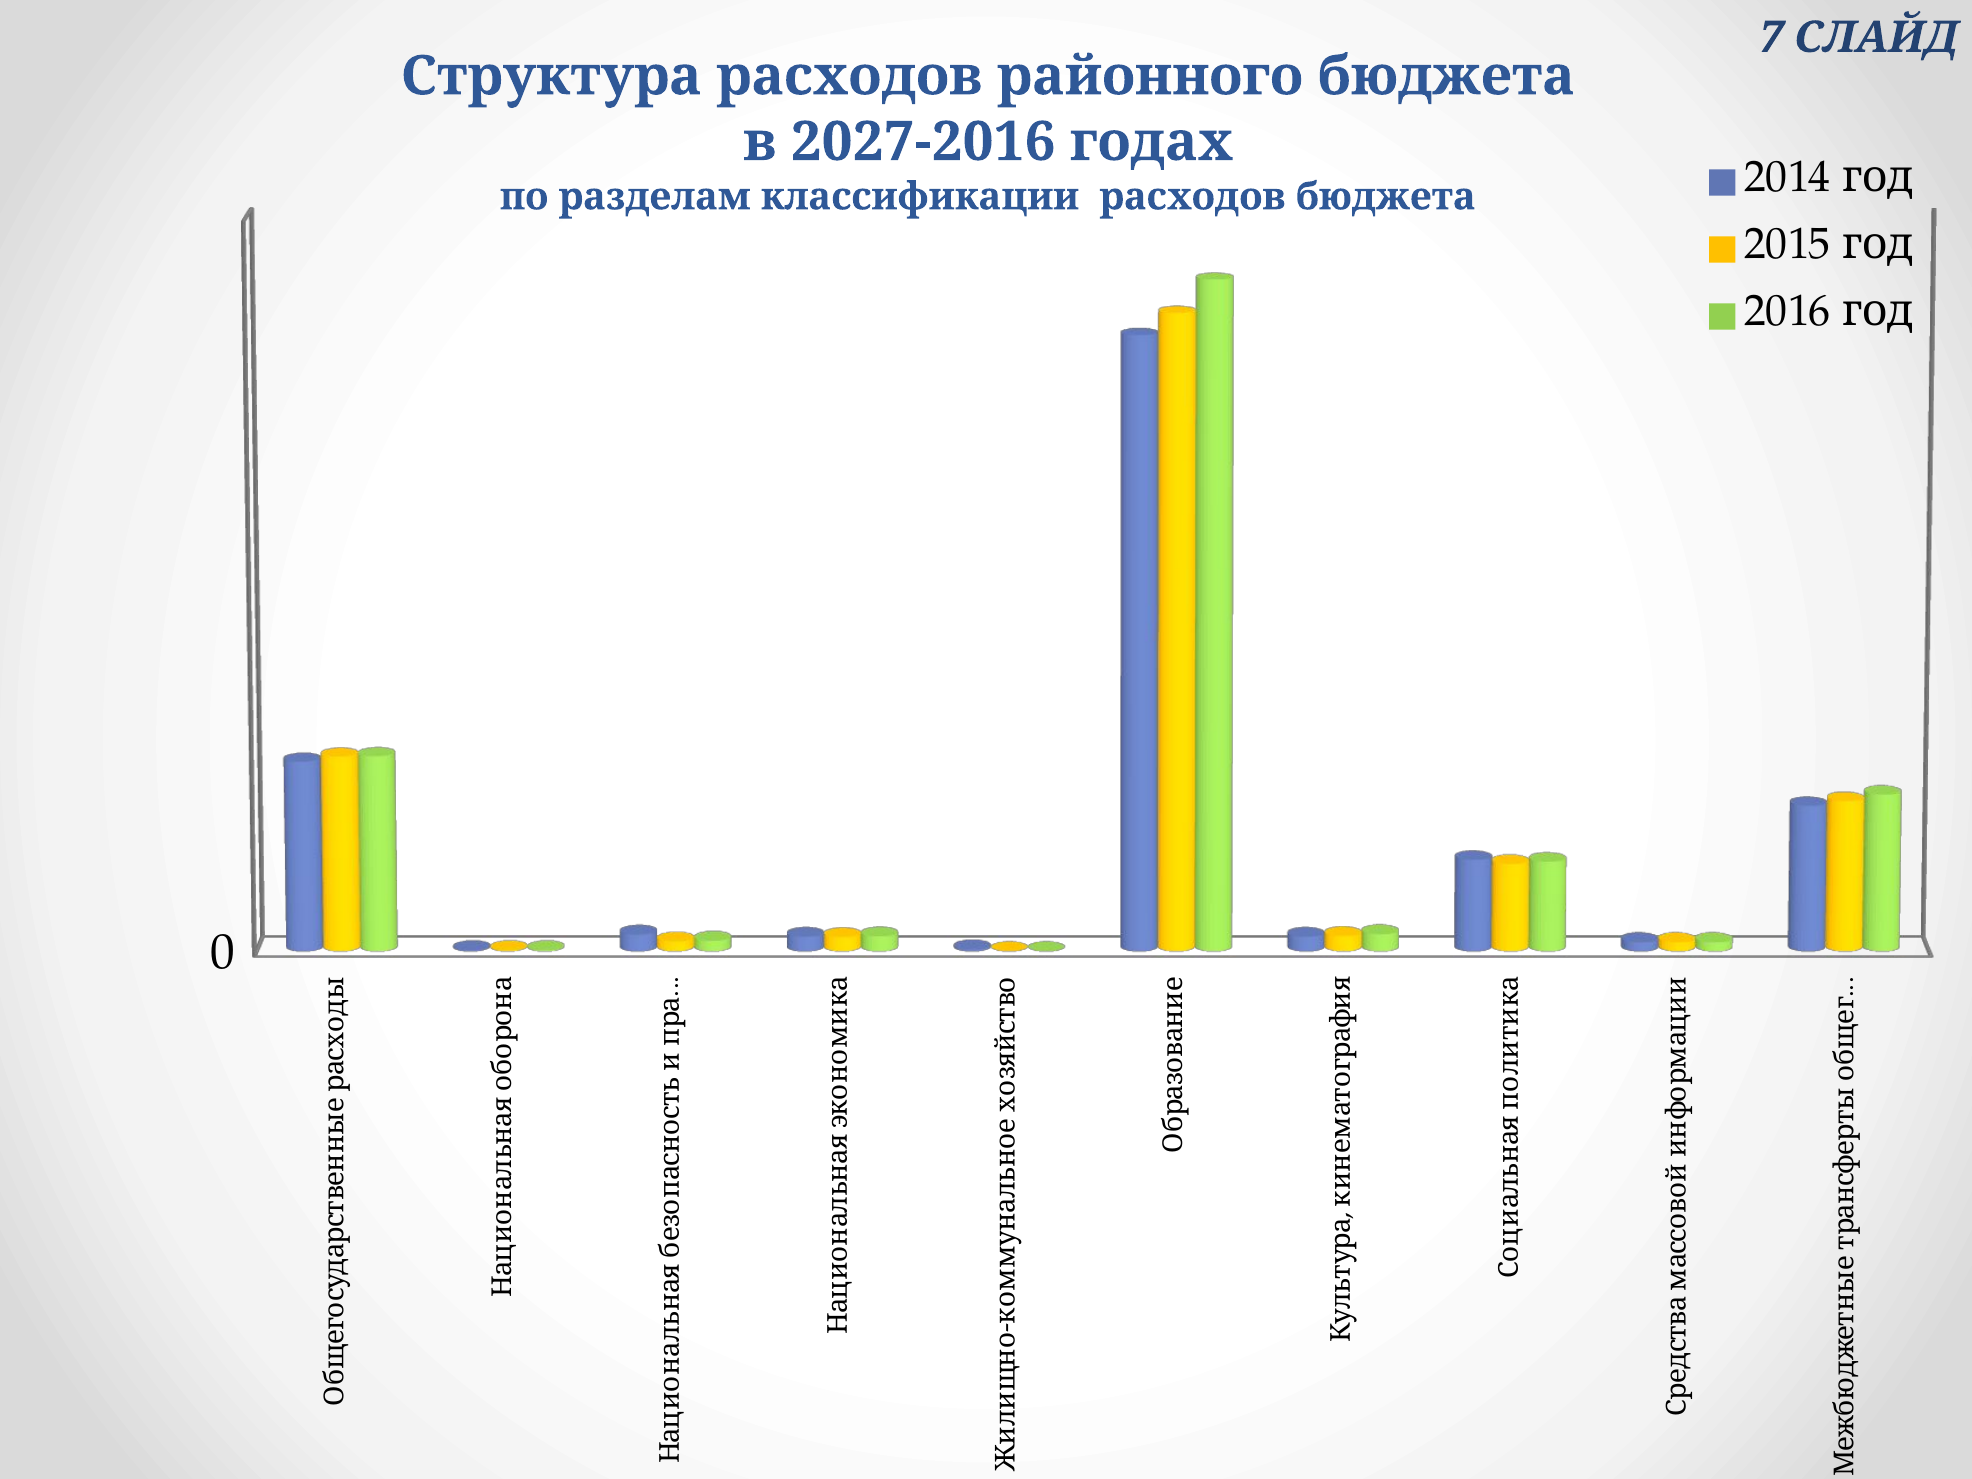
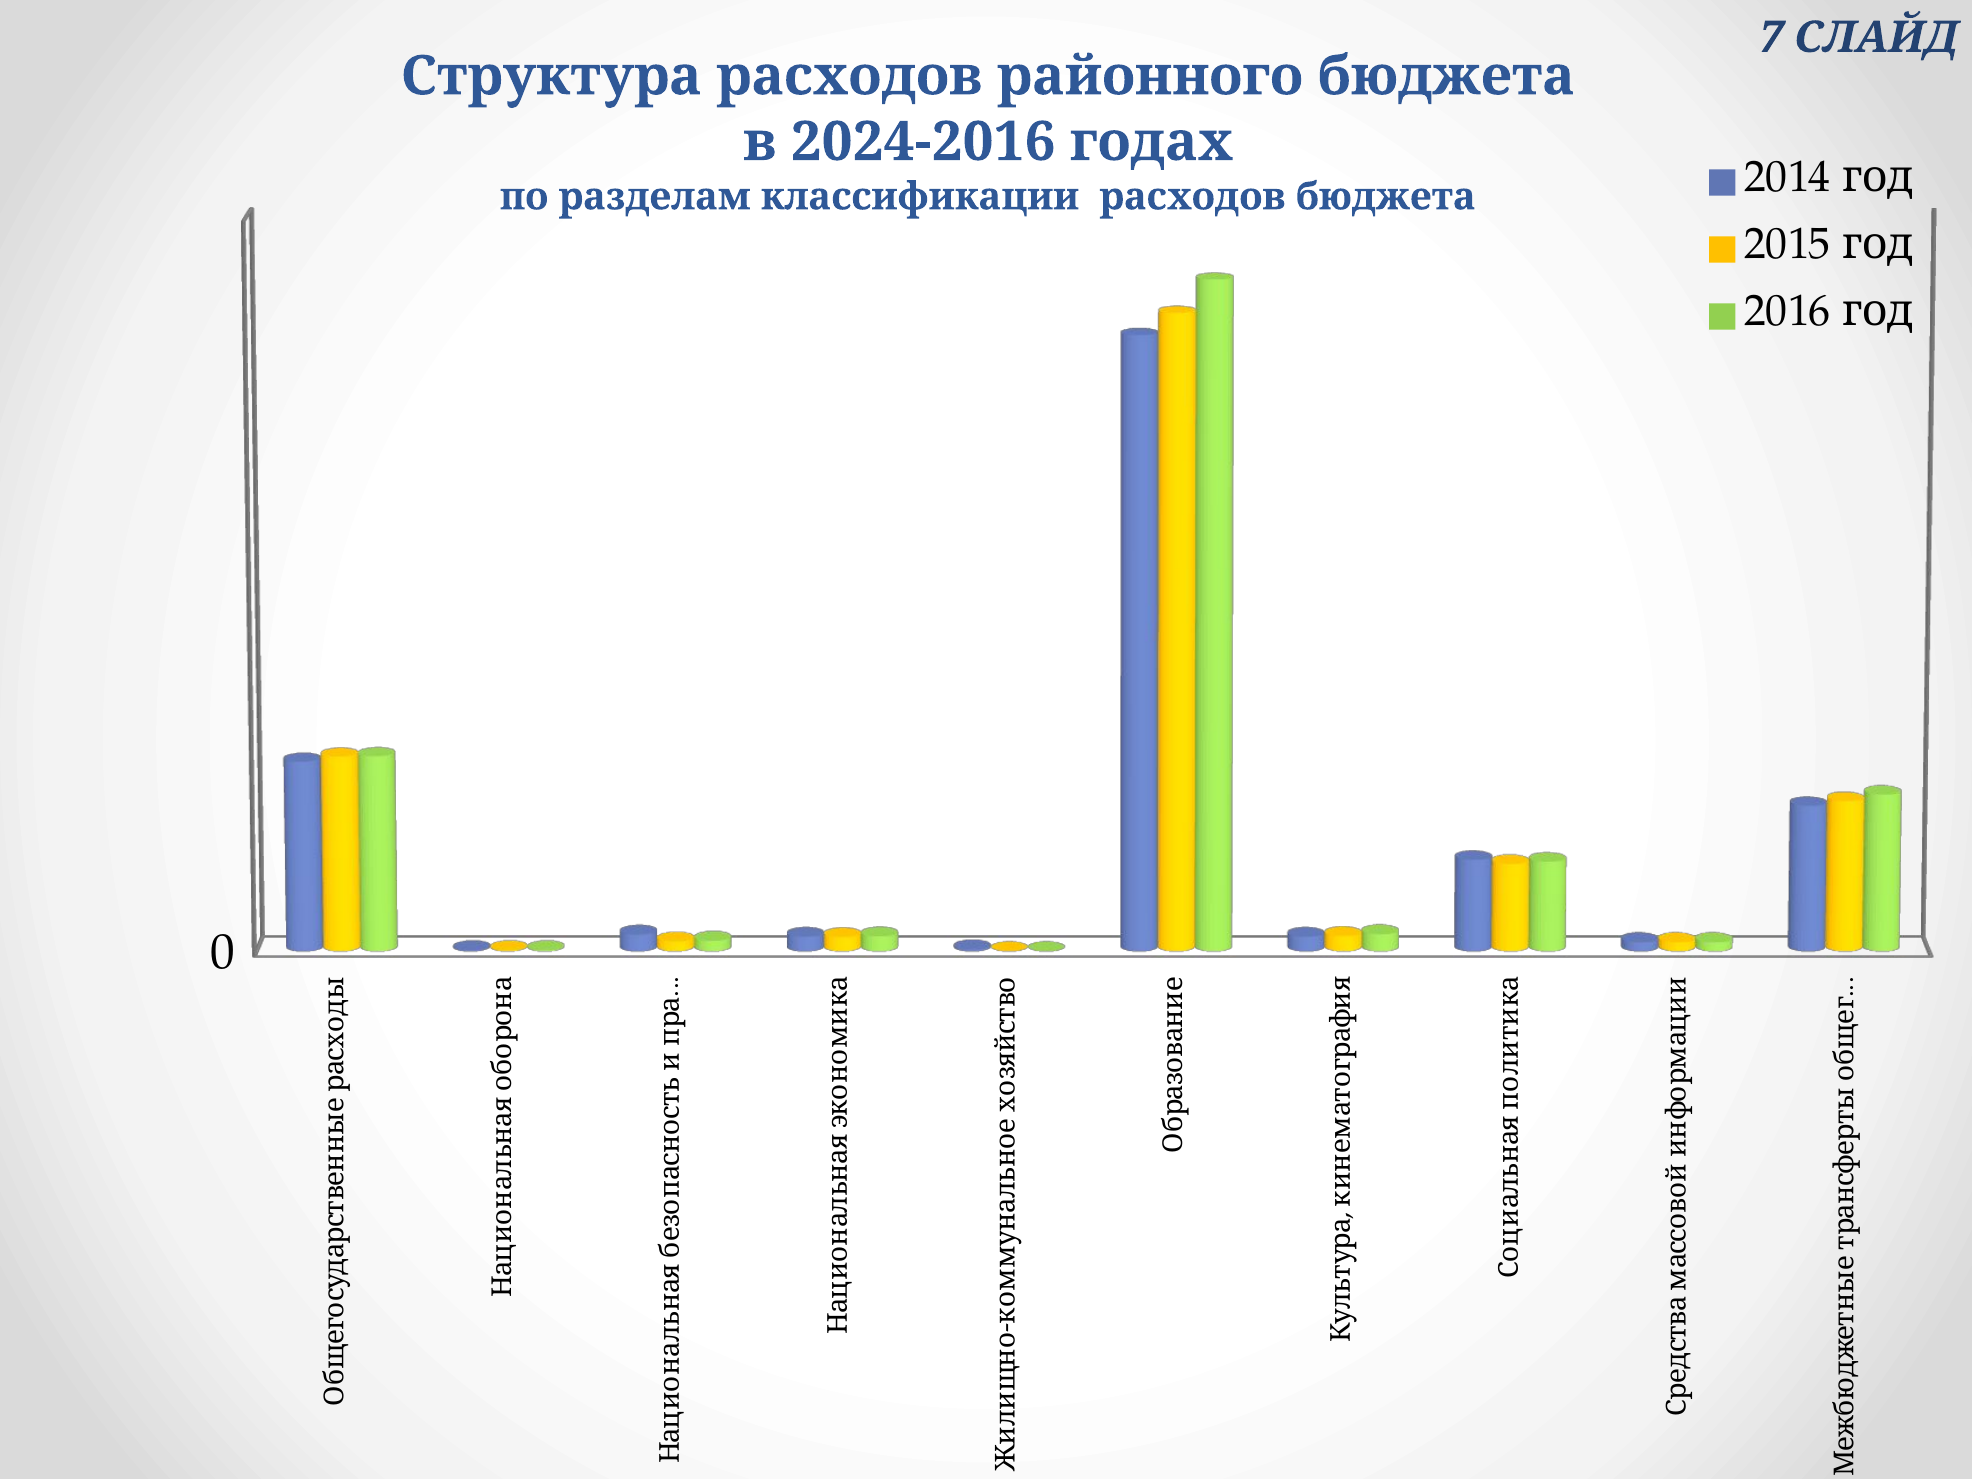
2027-2016: 2027-2016 -> 2024-2016
